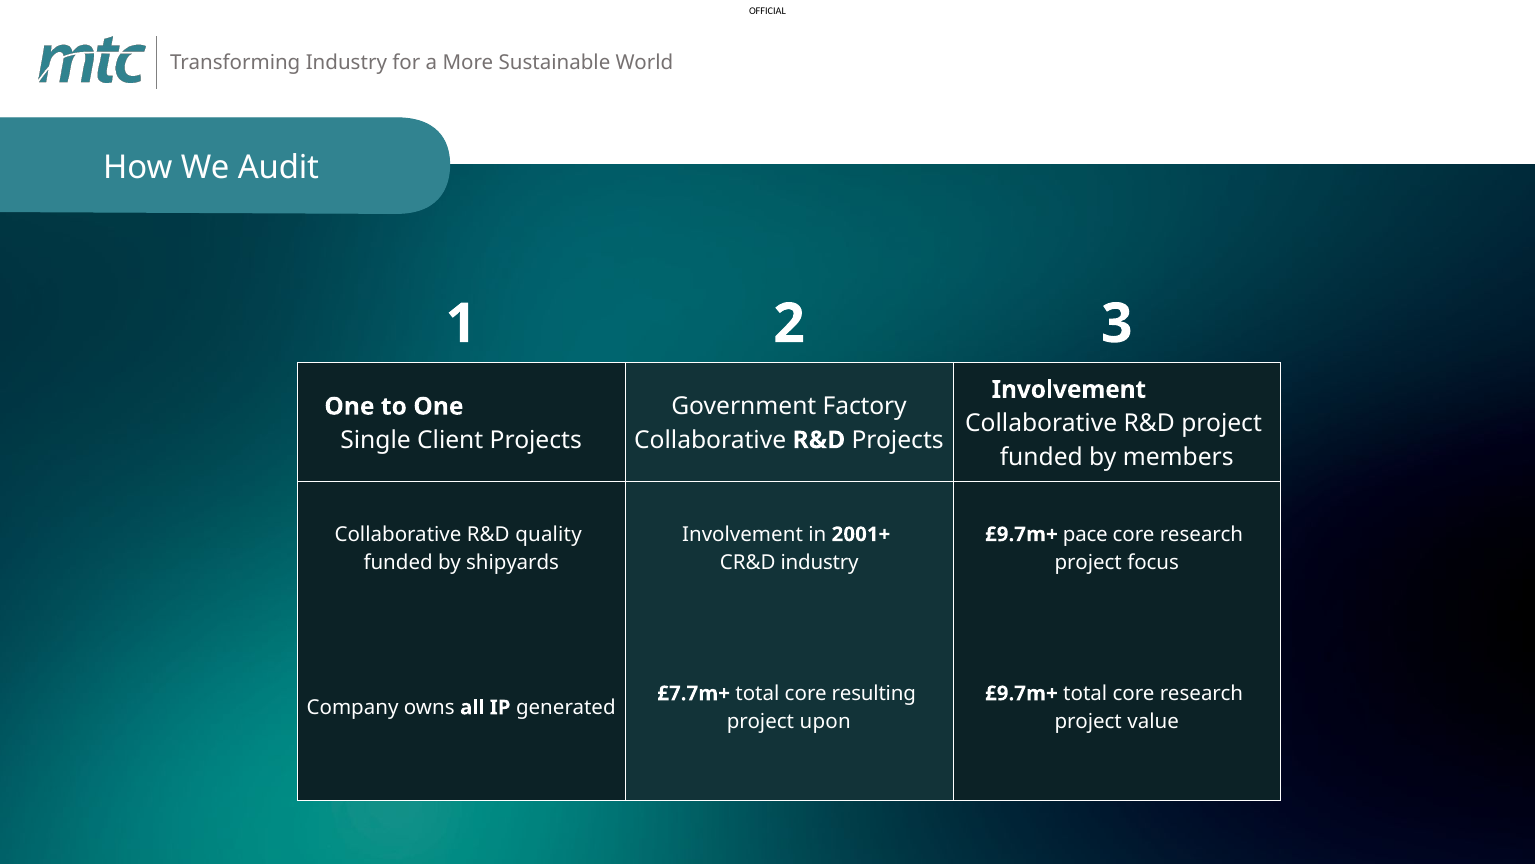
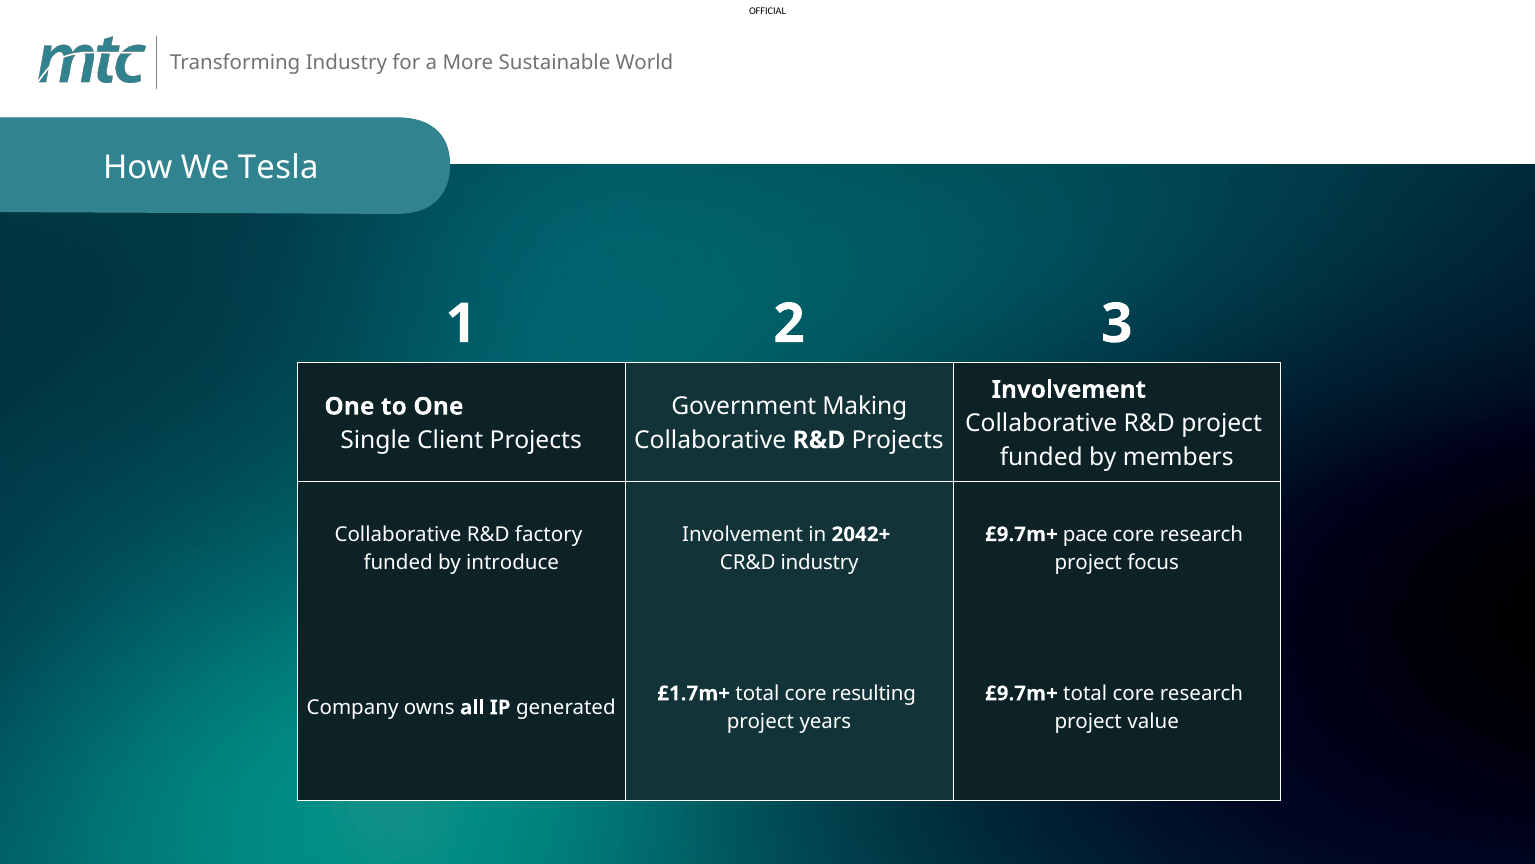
Audit: Audit -> Tesla
Factory: Factory -> Making
quality: quality -> factory
2001+: 2001+ -> 2042+
shipyards: shipyards -> introduce
£7.7m+: £7.7m+ -> £1.7m+
upon: upon -> years
